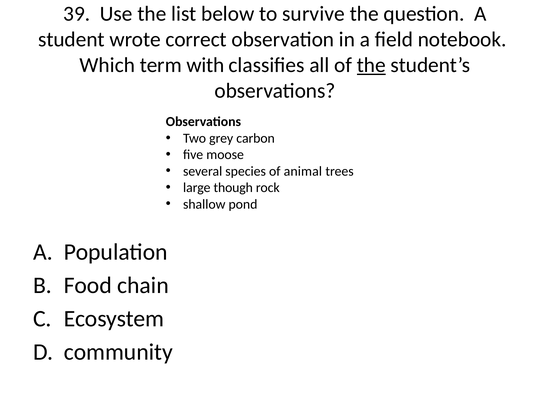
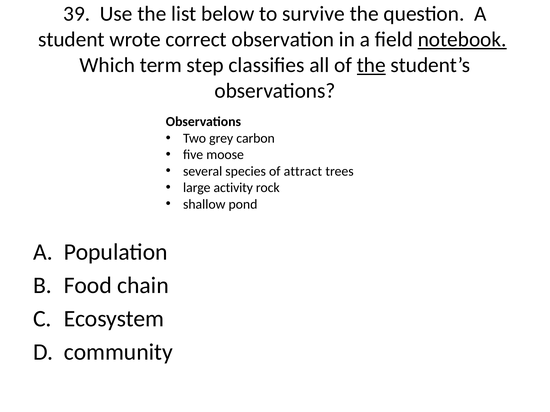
notebook underline: none -> present
with: with -> step
animal: animal -> attract
though: though -> activity
